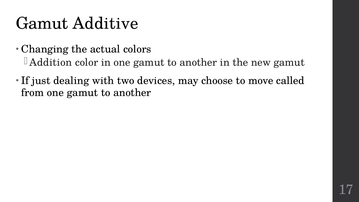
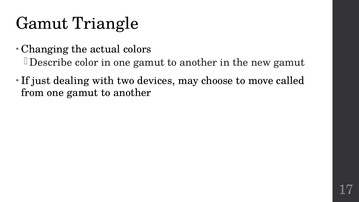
Additive: Additive -> Triangle
Addition: Addition -> Describe
